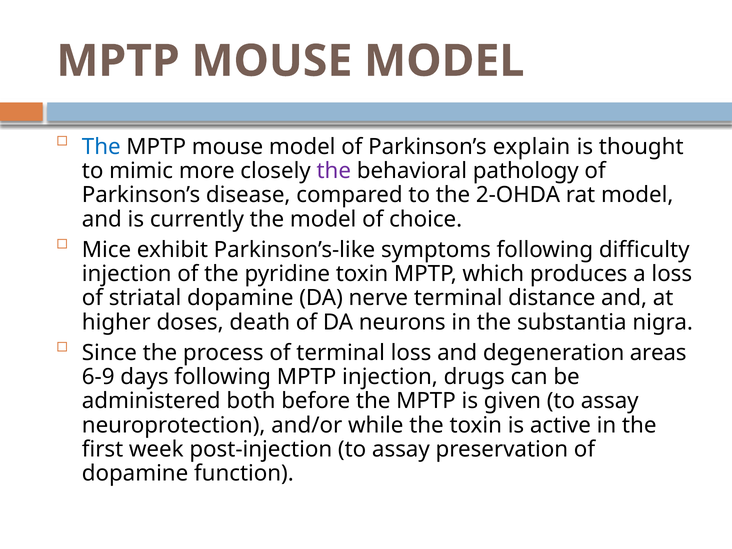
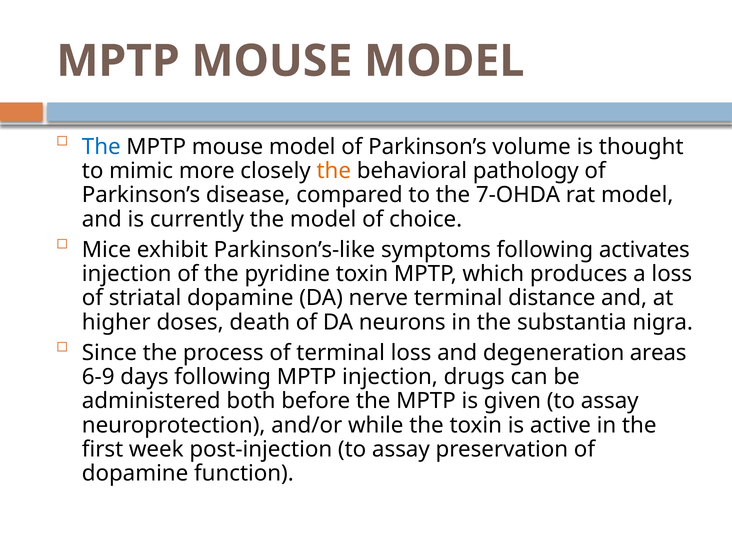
explain: explain -> volume
the at (334, 171) colour: purple -> orange
2-OHDA: 2-OHDA -> 7-OHDA
difficulty: difficulty -> activates
